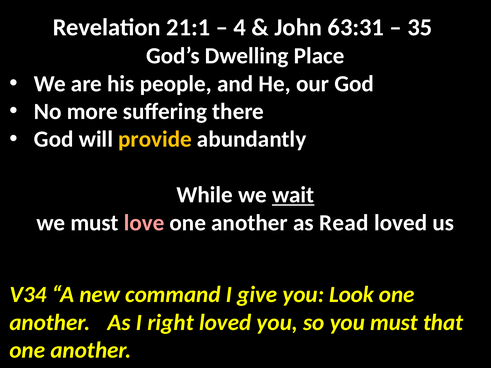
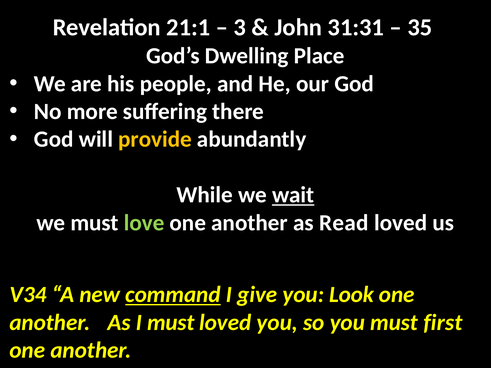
4: 4 -> 3
63:31: 63:31 -> 31:31
love colour: pink -> light green
command underline: none -> present
I right: right -> must
that: that -> first
